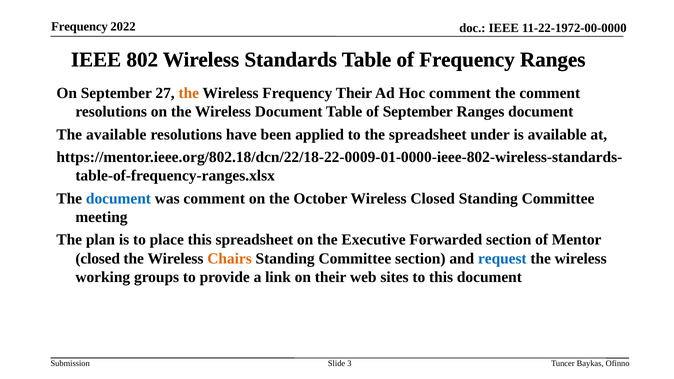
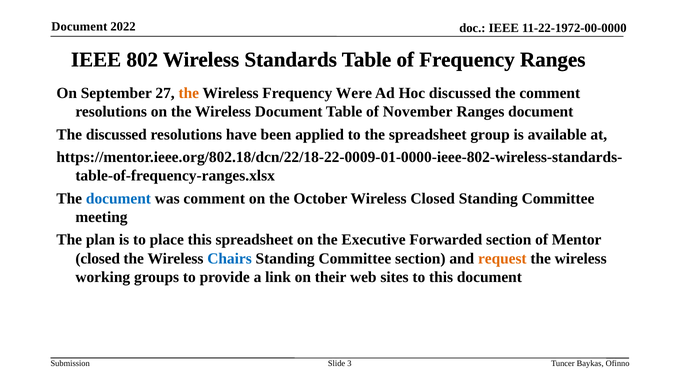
Frequency at (79, 27): Frequency -> Document
Frequency Their: Their -> Were
Hoc comment: comment -> discussed
of September: September -> November
The available: available -> discussed
under: under -> group
Chairs colour: orange -> blue
request colour: blue -> orange
